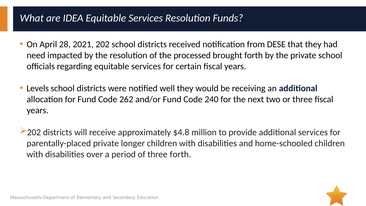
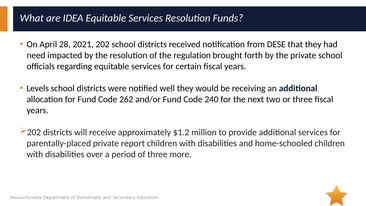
processed: processed -> regulation
$4.8: $4.8 -> $1.2
longer: longer -> report
three forth: forth -> more
